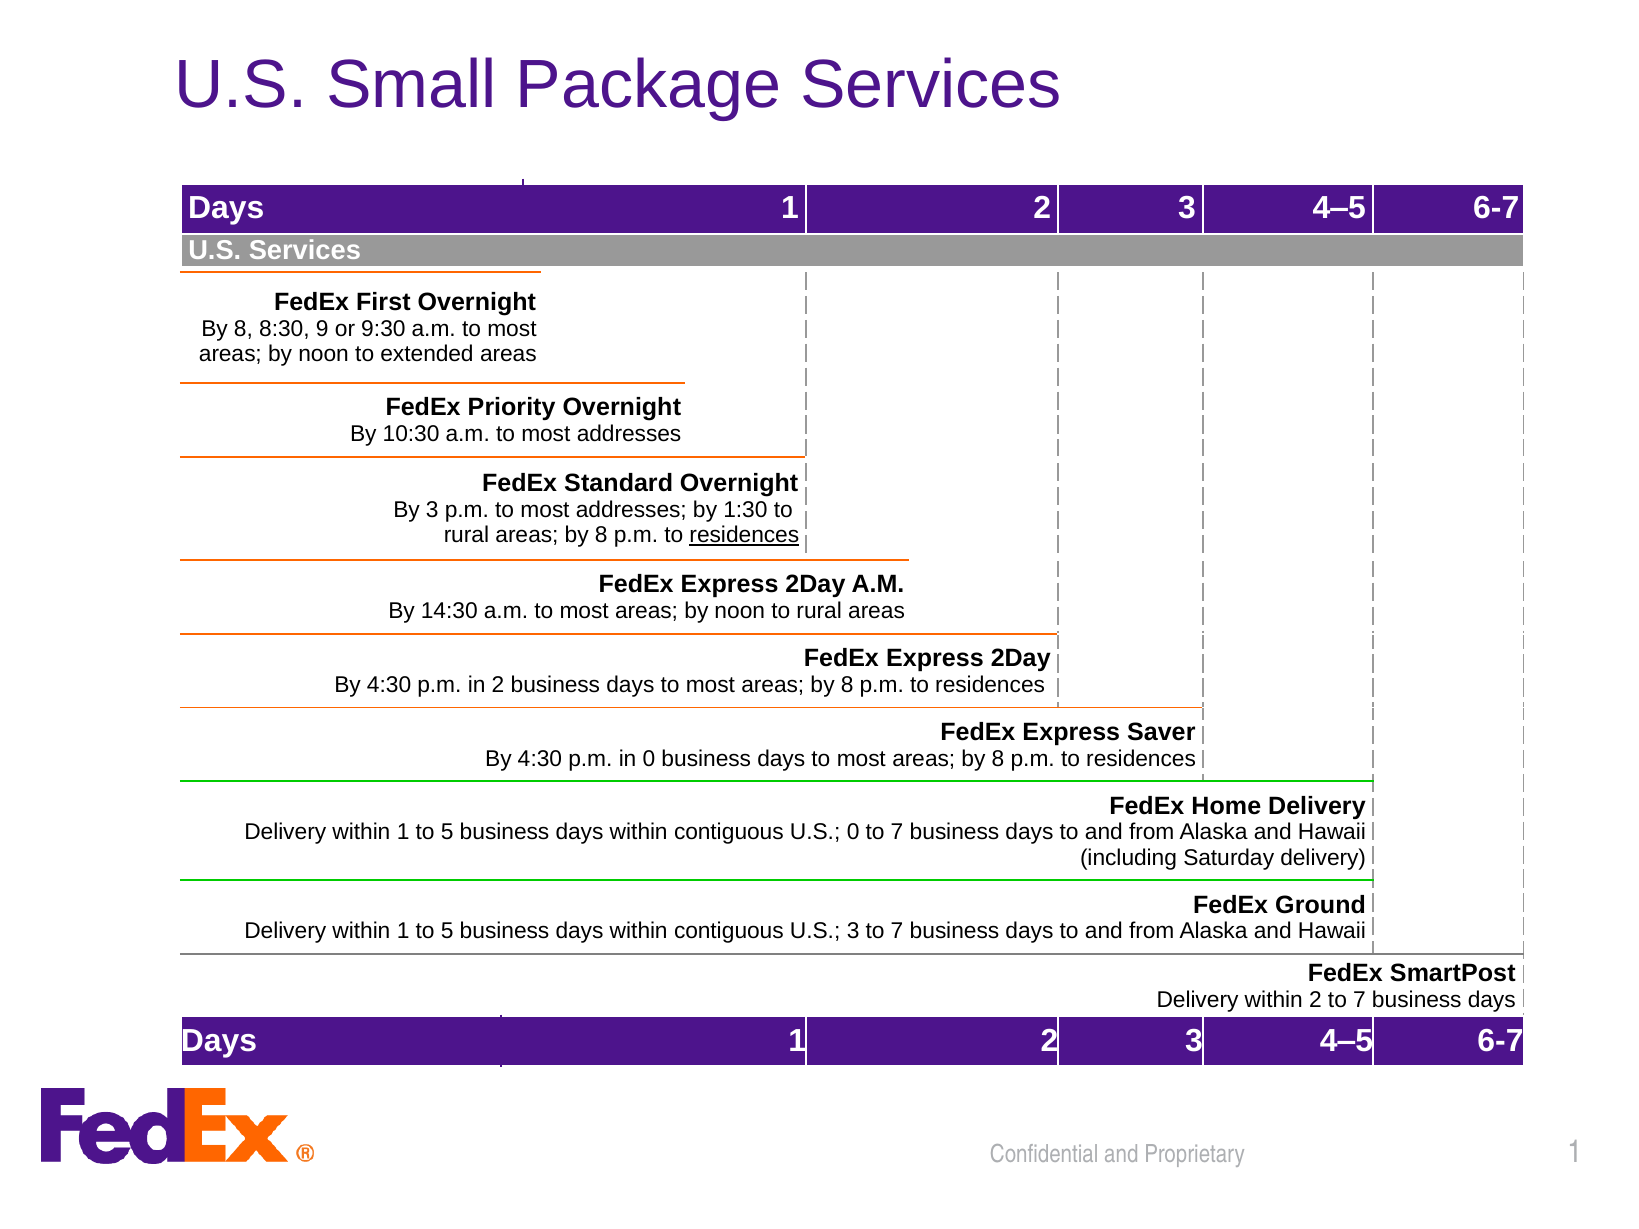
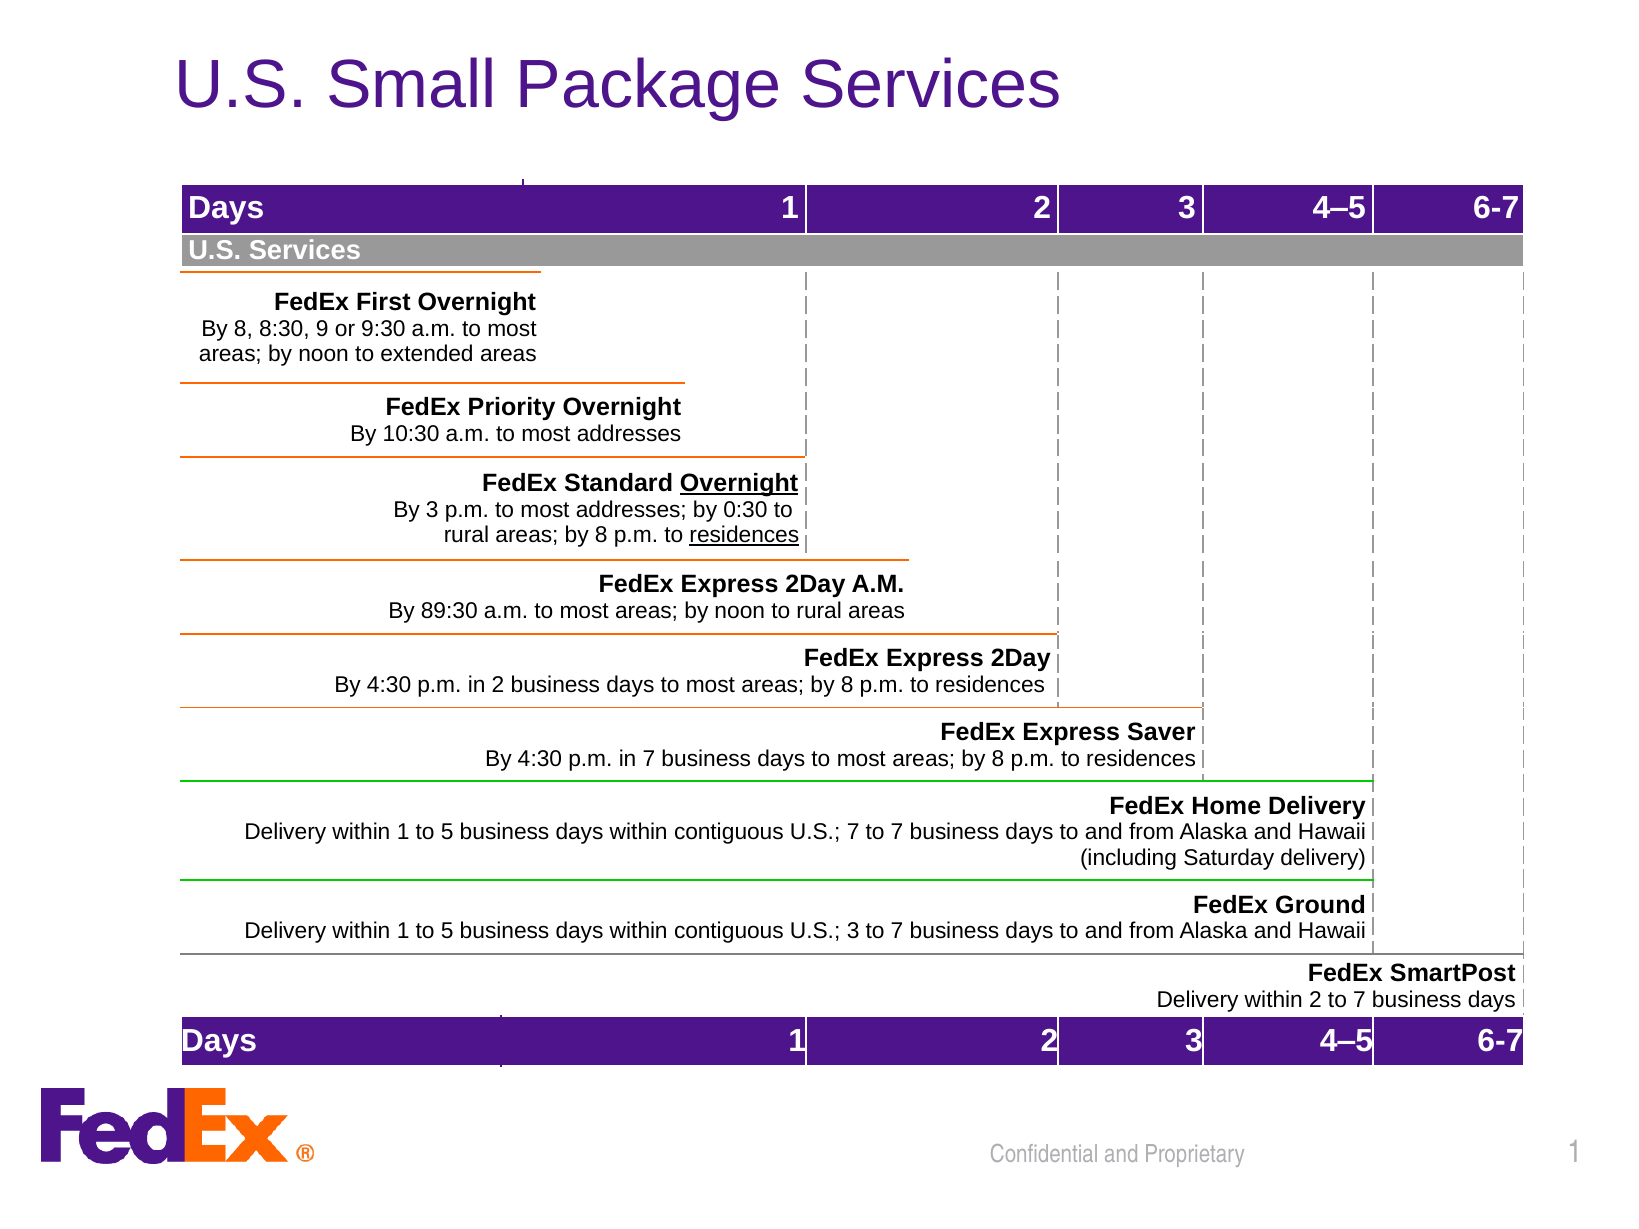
Overnight at (739, 483) underline: none -> present
1:30: 1:30 -> 0:30
14:30: 14:30 -> 89:30
in 0: 0 -> 7
U.S 0: 0 -> 7
